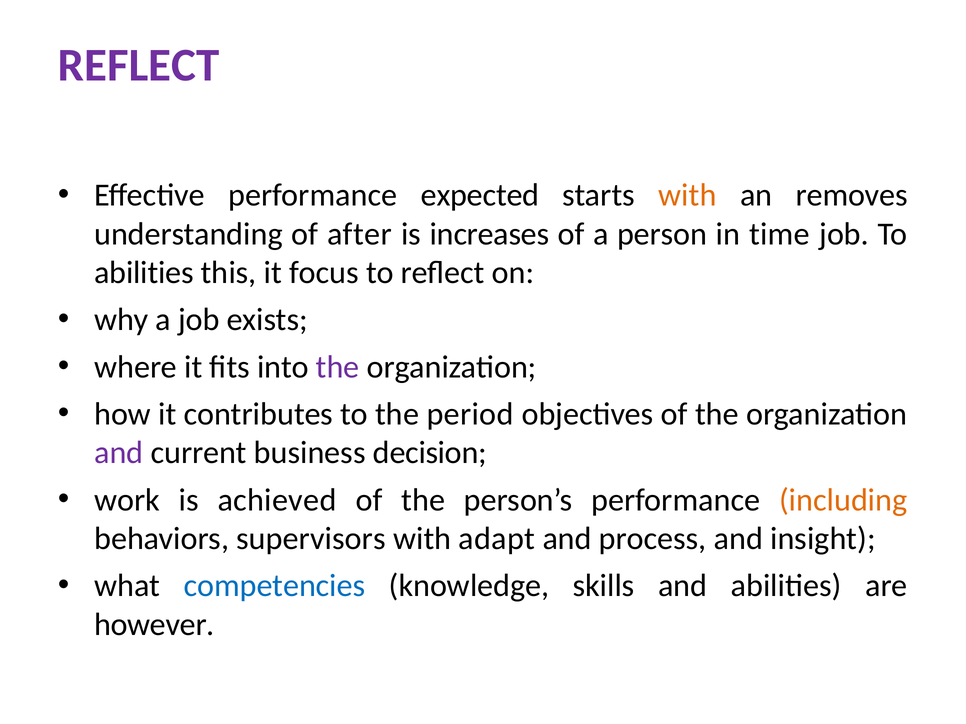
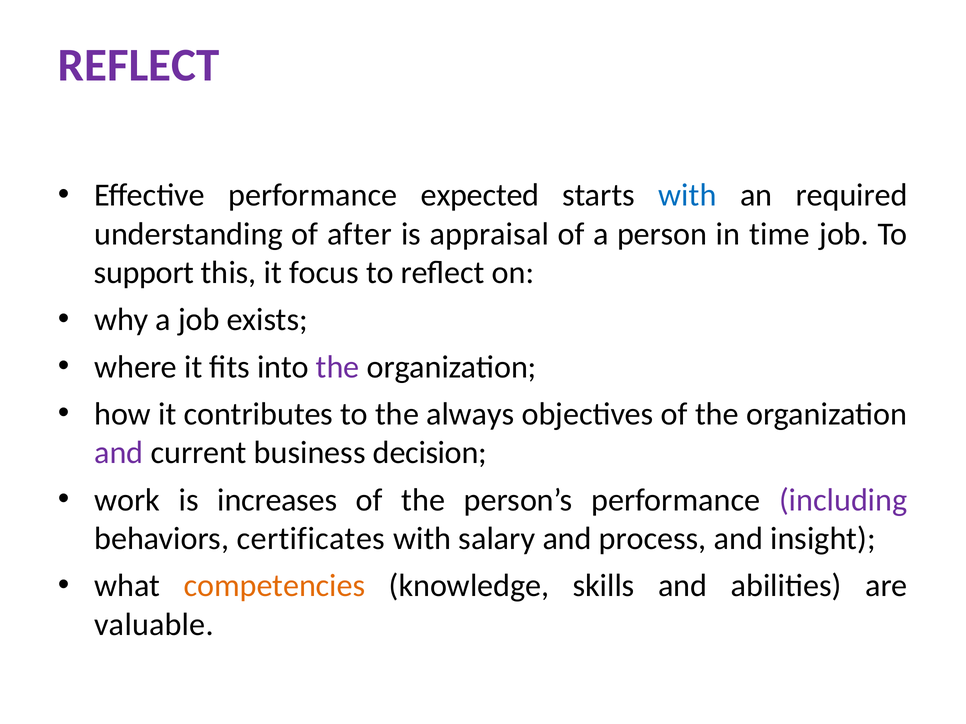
with at (687, 195) colour: orange -> blue
removes: removes -> required
increases: increases -> appraisal
abilities at (144, 273): abilities -> support
period: period -> always
achieved: achieved -> increases
including colour: orange -> purple
supervisors: supervisors -> certificates
adapt: adapt -> salary
competencies colour: blue -> orange
however: however -> valuable
